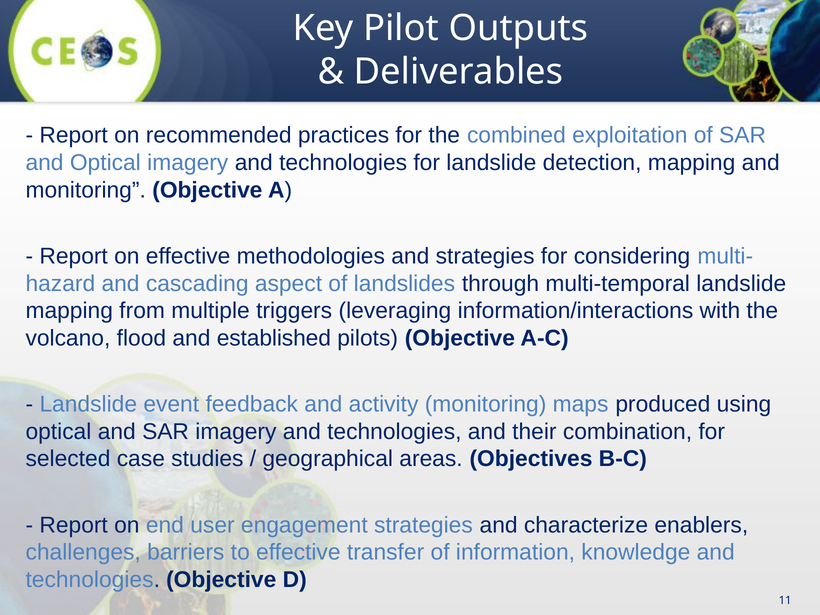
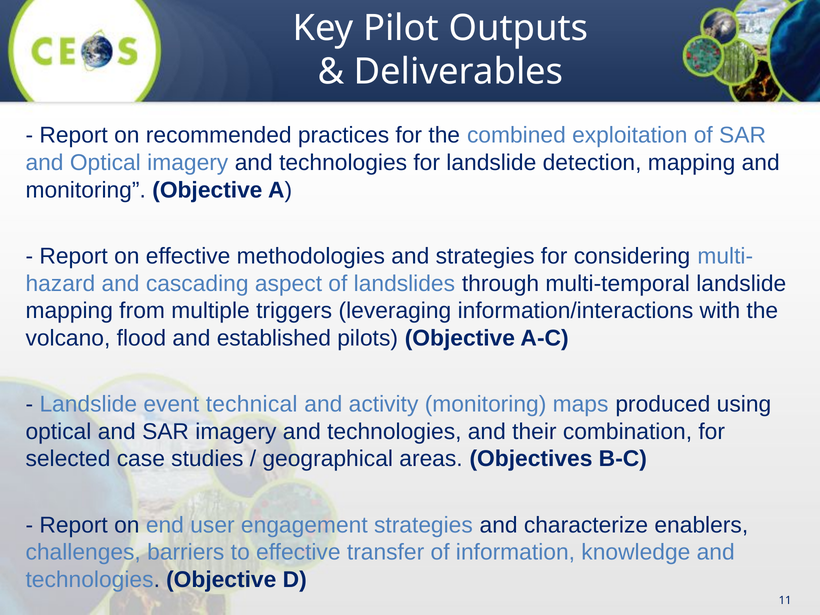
feedback: feedback -> technical
